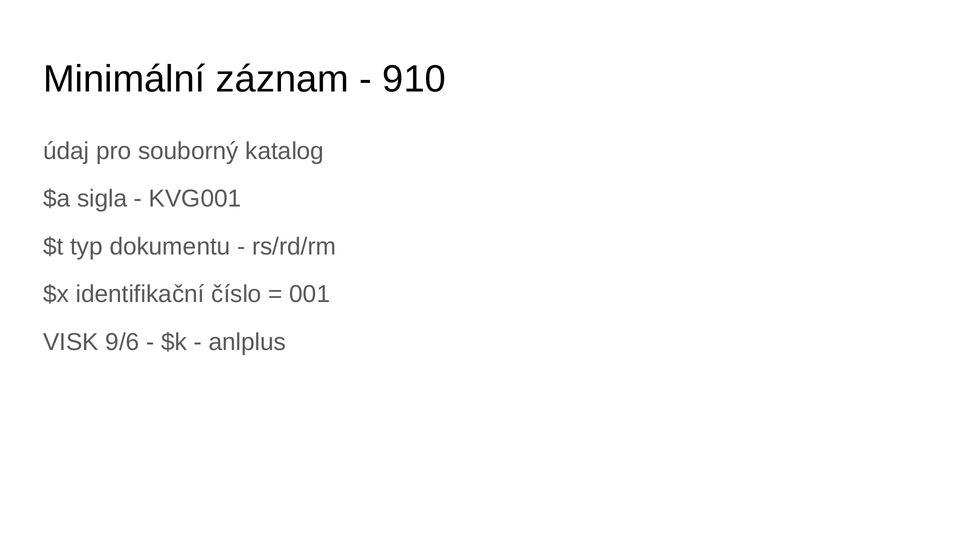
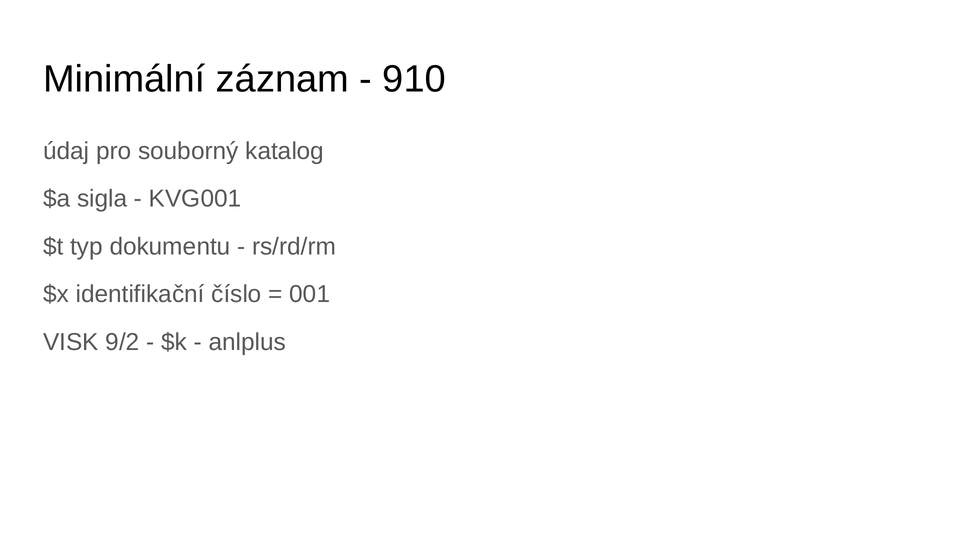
9/6: 9/6 -> 9/2
